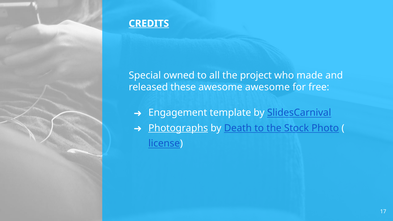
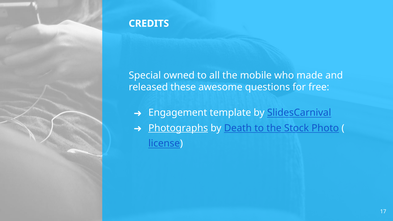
CREDITS underline: present -> none
project: project -> mobile
awesome awesome: awesome -> questions
